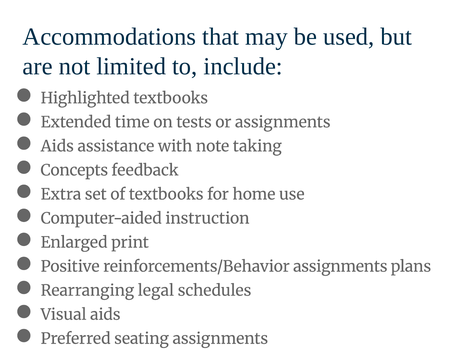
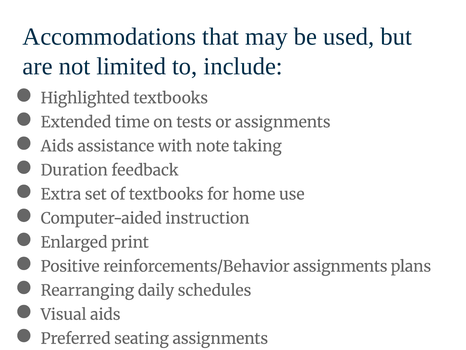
Concepts: Concepts -> Duration
legal: legal -> daily
